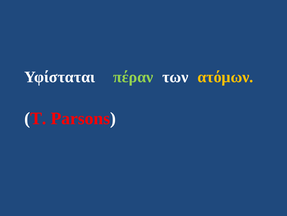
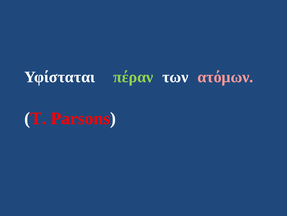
ατόμων colour: yellow -> pink
